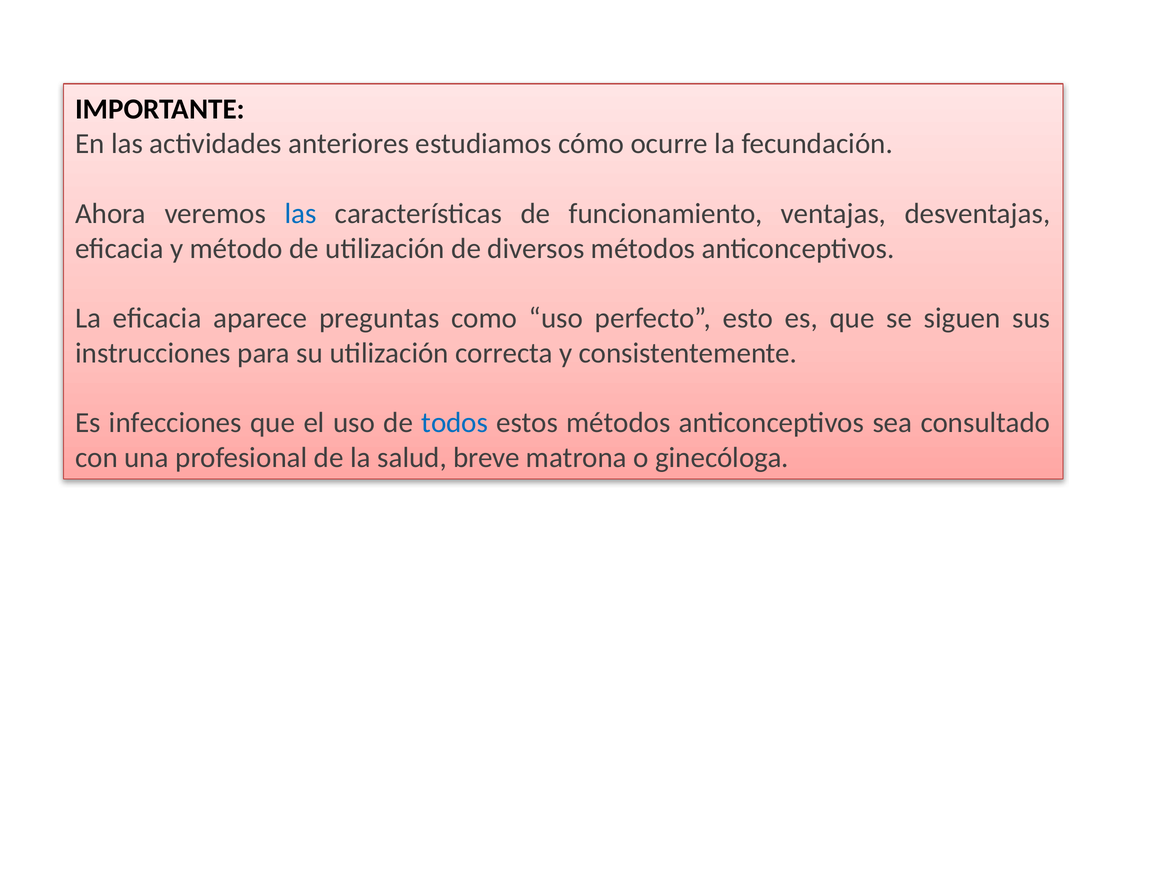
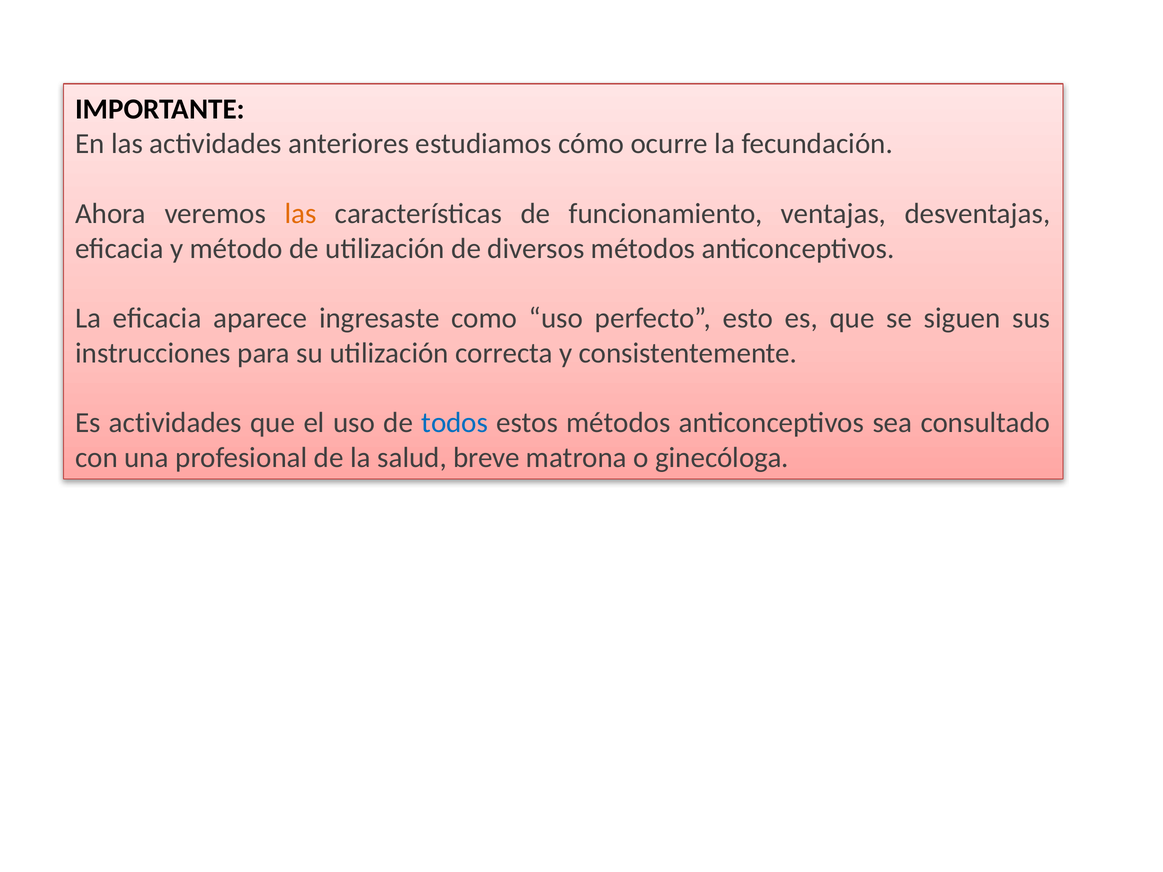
las at (301, 214) colour: blue -> orange
preguntas: preguntas -> ingresaste
Es infecciones: infecciones -> actividades
